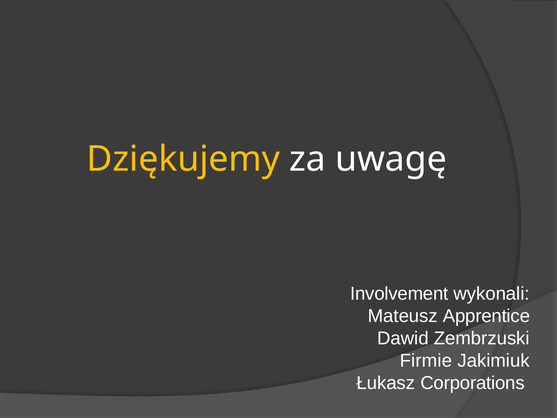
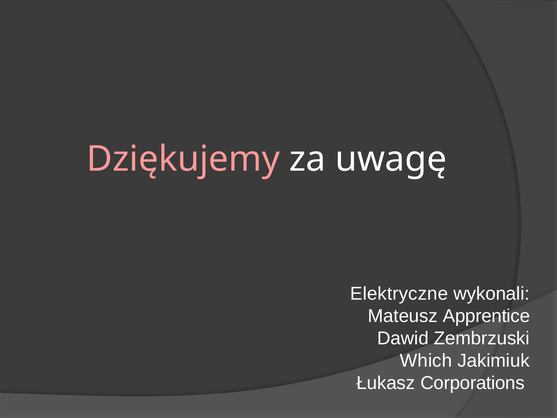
Dziękujemy colour: yellow -> pink
Involvement: Involvement -> Elektryczne
Firmie: Firmie -> Which
